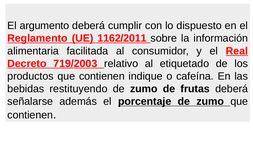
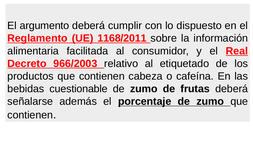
1162/2011: 1162/2011 -> 1168/2011
719/2003: 719/2003 -> 966/2003
indique: indique -> cabeza
restituyendo: restituyendo -> cuestionable
